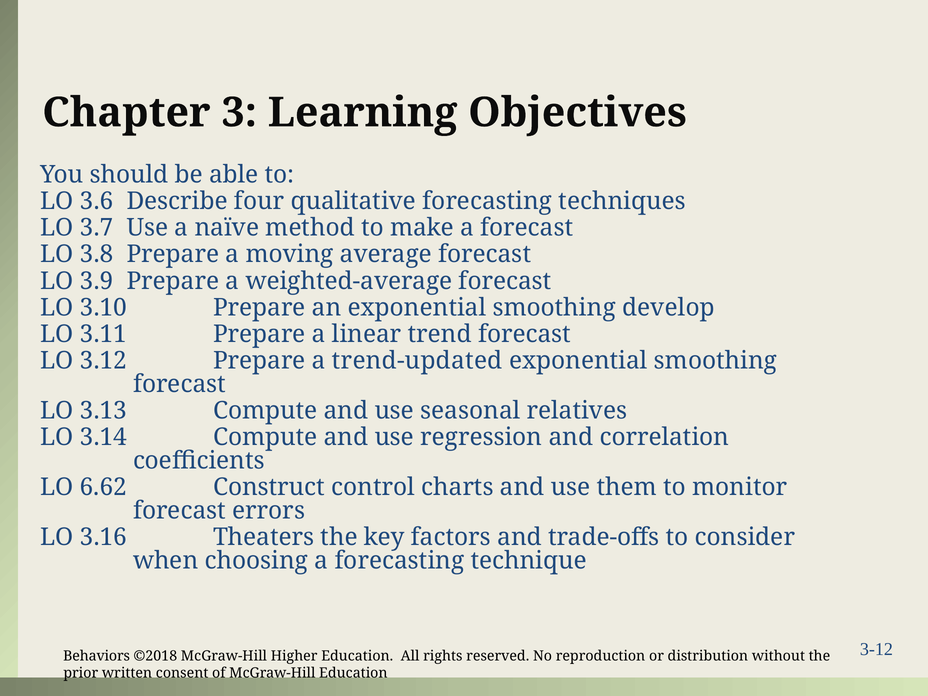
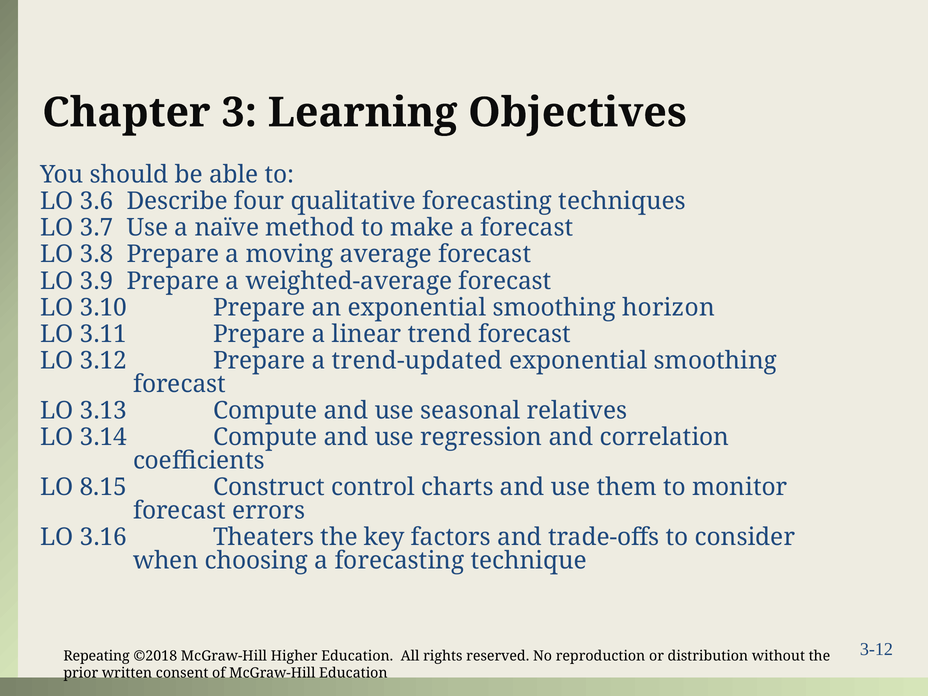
develop: develop -> horizon
6.62: 6.62 -> 8.15
Behaviors: Behaviors -> Repeating
